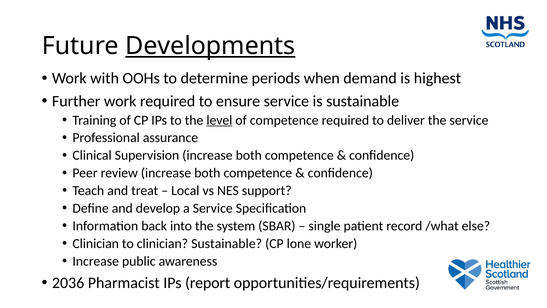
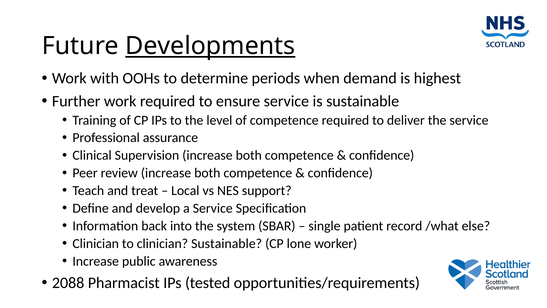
level underline: present -> none
2036: 2036 -> 2088
report: report -> tested
